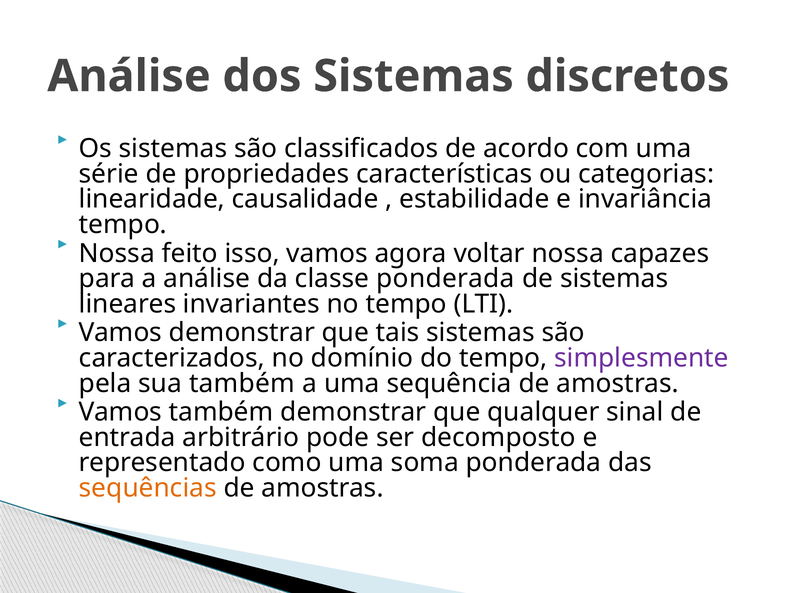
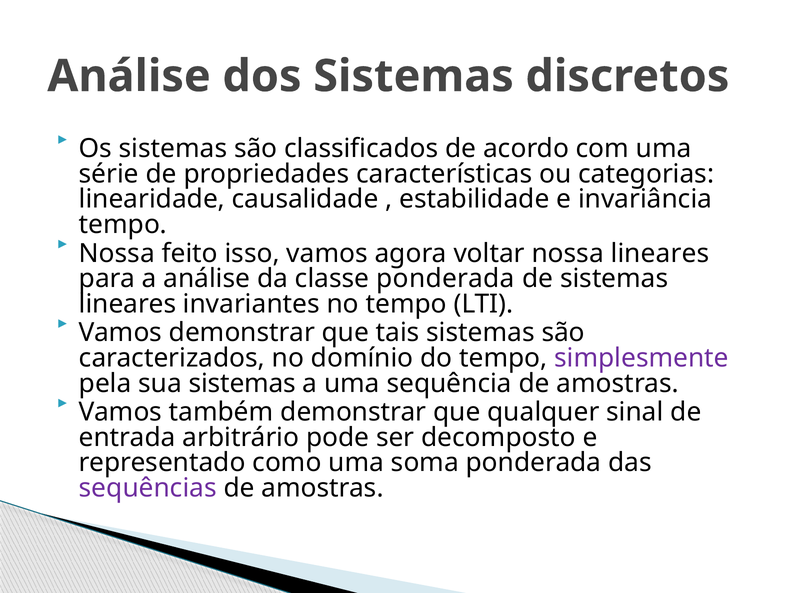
nossa capazes: capazes -> lineares
sua também: também -> sistemas
sequências colour: orange -> purple
